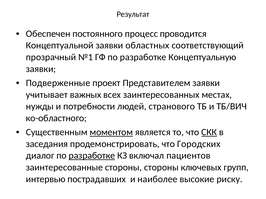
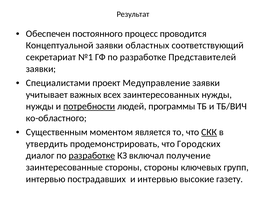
прозрачный: прозрачный -> секретариат
Концептуальную: Концептуальную -> Представителей
Подверженные: Подверженные -> Специалистами
Представителем: Представителем -> Медуправление
заинтересованных местах: местах -> нужды
потребности underline: none -> present
странового: странового -> программы
моментом underline: present -> none
заседания: заседания -> утвердить
пациентов: пациентов -> получение
и наиболее: наиболее -> интервью
риску: риску -> газету
